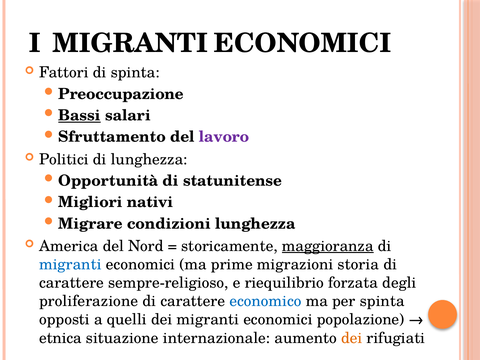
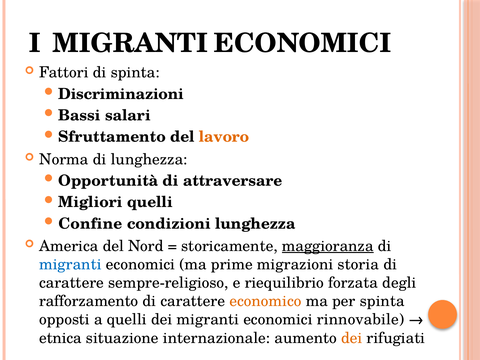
Preoccupazione: Preoccupazione -> Discriminazioni
Bassi underline: present -> none
lavoro colour: purple -> orange
Politici: Politici -> Norma
statunitense: statunitense -> attraversare
Migliori nativi: nativi -> quelli
Migrare: Migrare -> Confine
proliferazione: proliferazione -> rafforzamento
economico colour: blue -> orange
popolazione: popolazione -> rinnovabile
